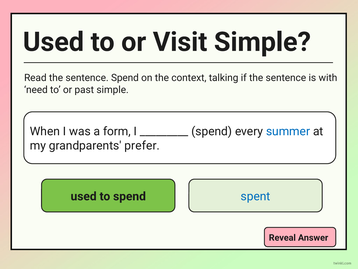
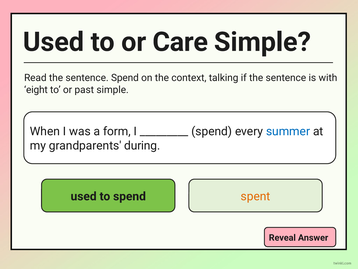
Visit: Visit -> Care
need: need -> eight
prefer: prefer -> during
spent colour: blue -> orange
